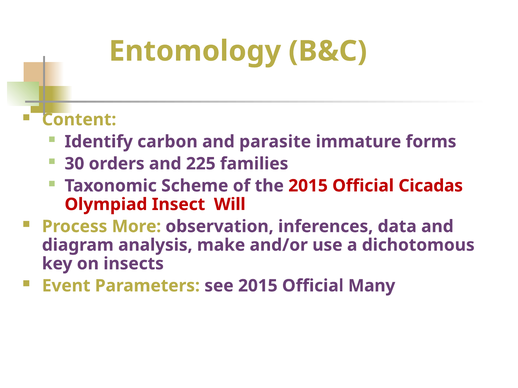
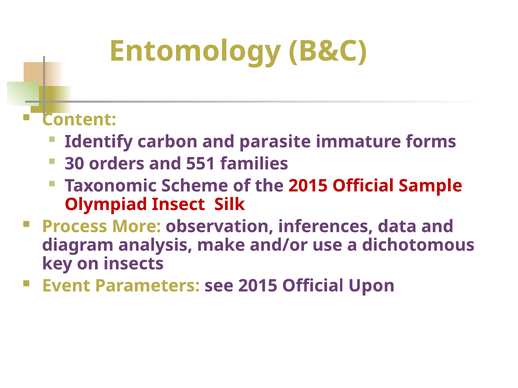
225: 225 -> 551
Cicadas: Cicadas -> Sample
Will: Will -> Silk
Many: Many -> Upon
